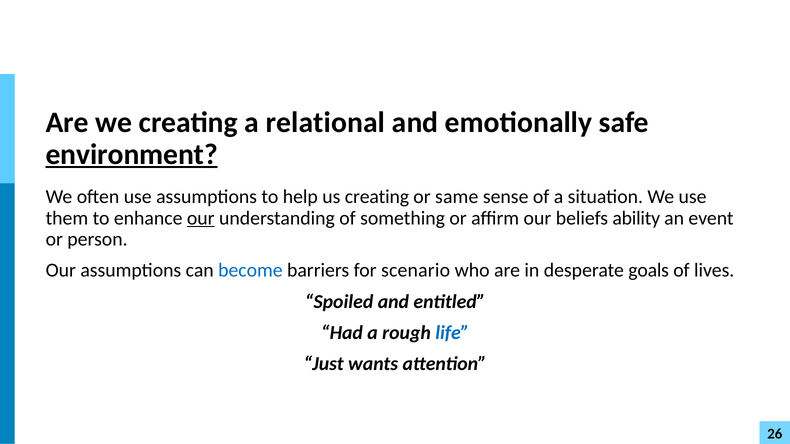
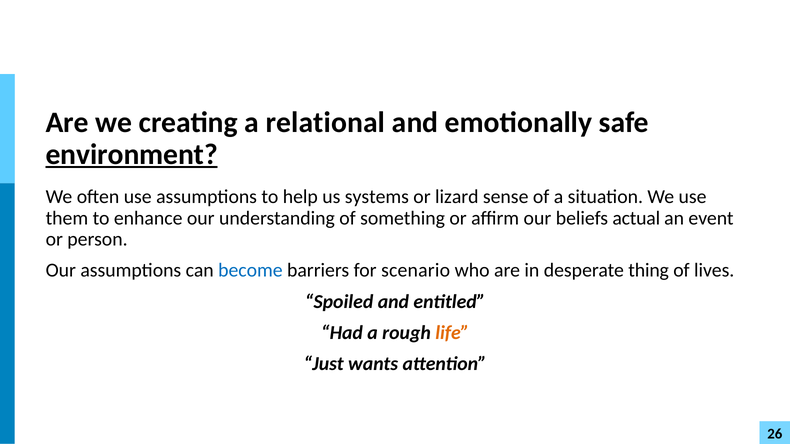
us creating: creating -> systems
same: same -> lizard
our at (201, 218) underline: present -> none
ability: ability -> actual
goals: goals -> thing
life colour: blue -> orange
